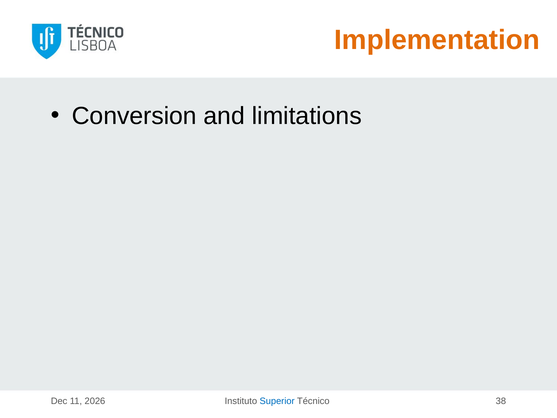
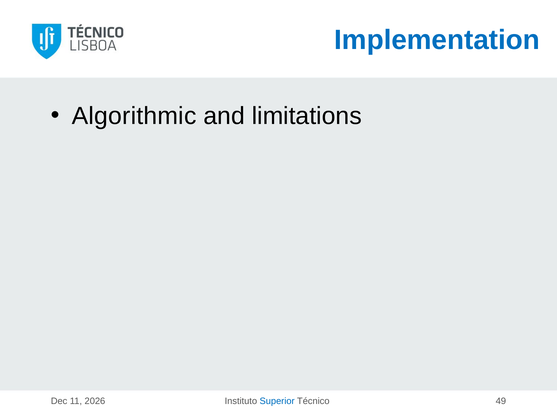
Implementation colour: orange -> blue
Conversion: Conversion -> Algorithmic
38: 38 -> 49
